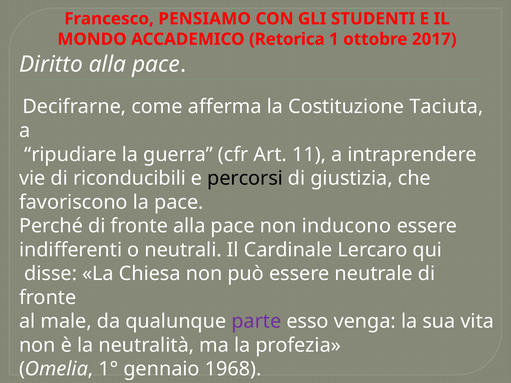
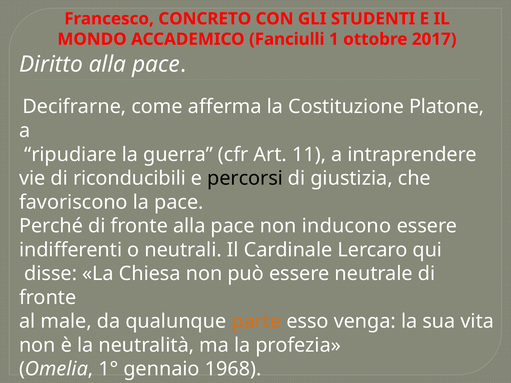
PENSIAMO: PENSIAMO -> CONCRETO
Retorica: Retorica -> Fanciulli
Taciuta: Taciuta -> Platone
parte colour: purple -> orange
